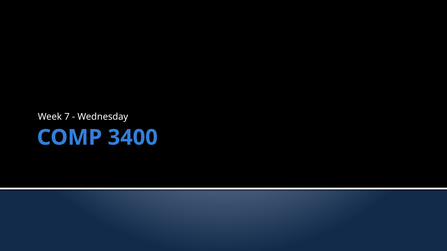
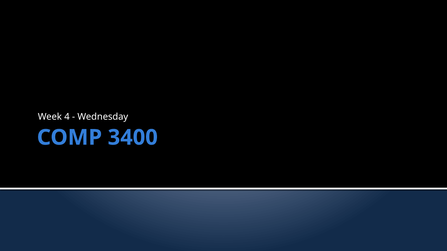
7: 7 -> 4
